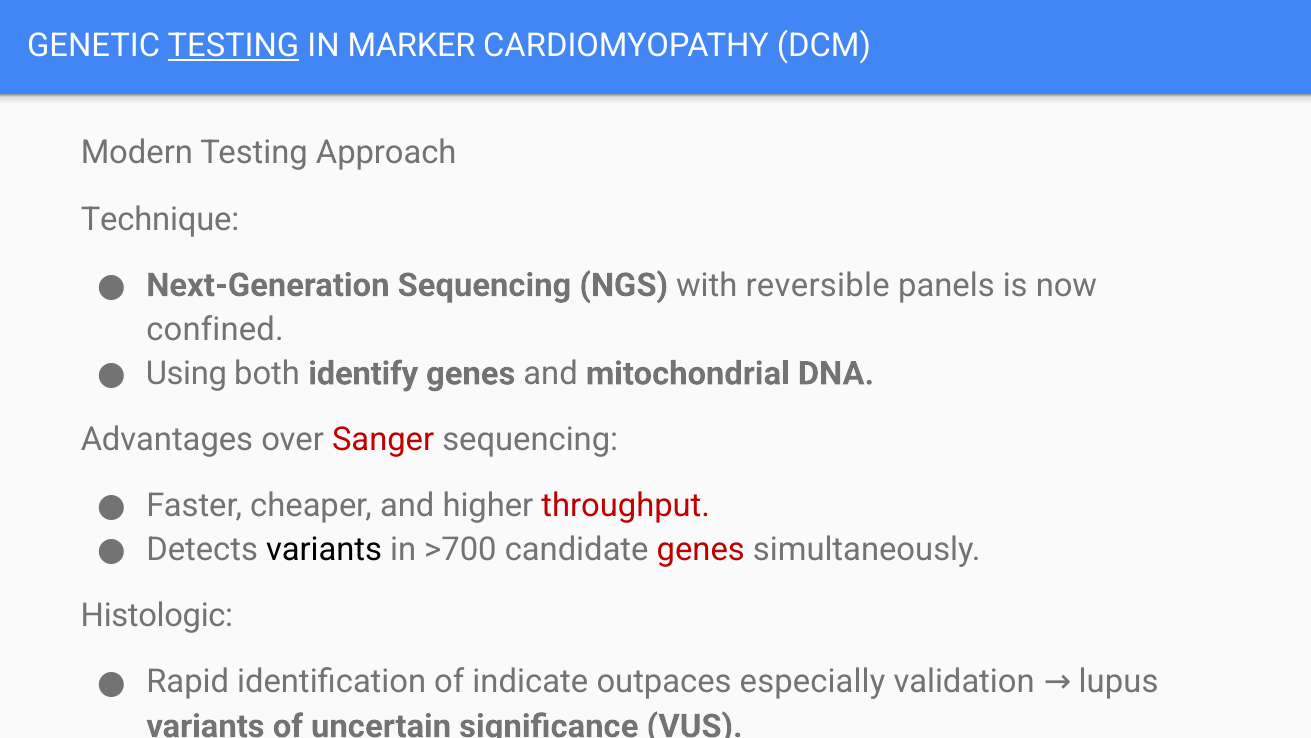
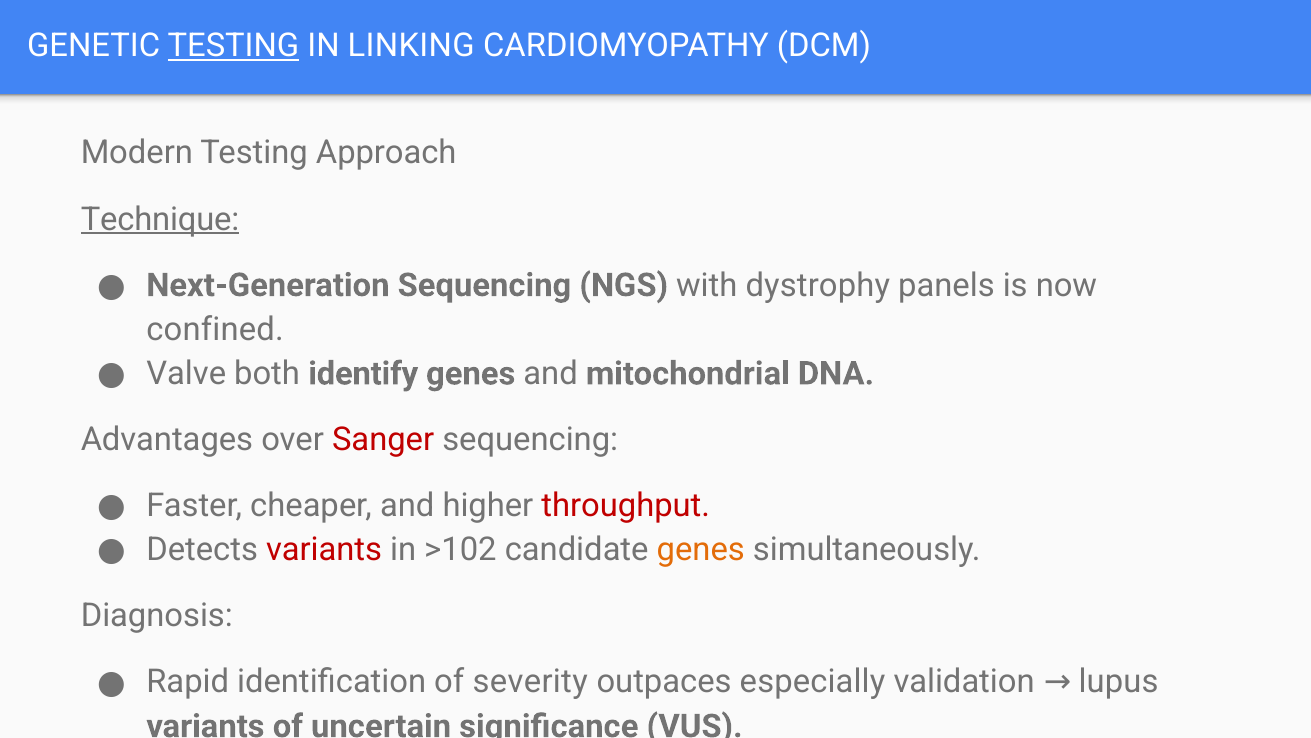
MARKER: MARKER -> LINKING
Technique underline: none -> present
reversible: reversible -> dystrophy
Using: Using -> Valve
variants at (324, 550) colour: black -> red
>700: >700 -> >102
genes at (701, 550) colour: red -> orange
Histologic: Histologic -> Diagnosis
indicate: indicate -> severity
